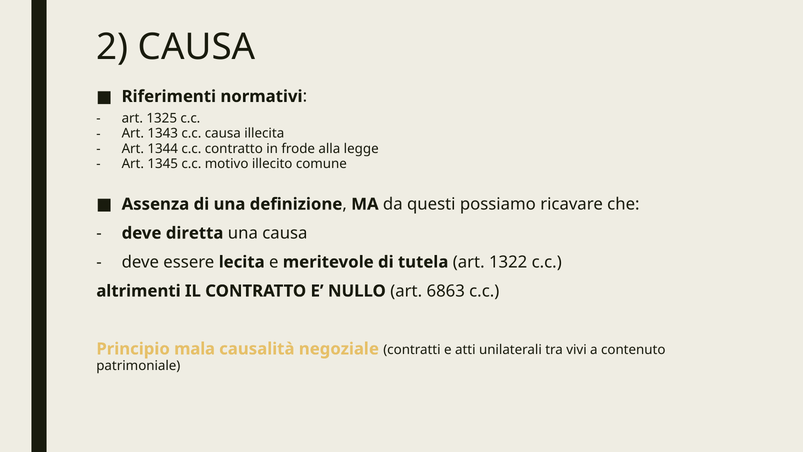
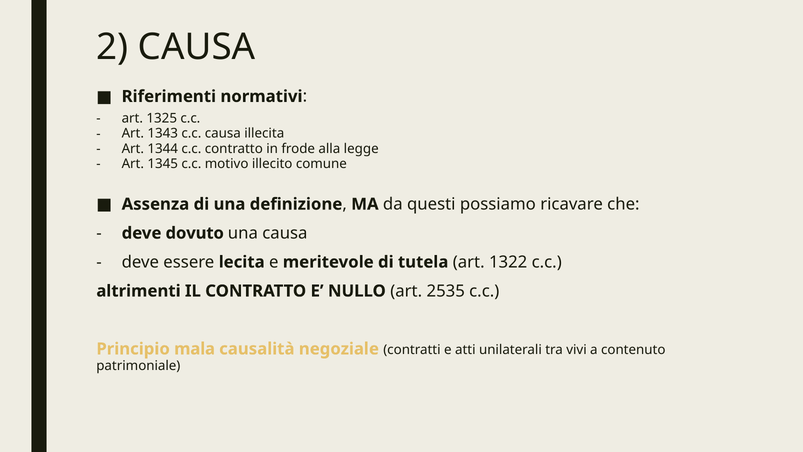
diretta: diretta -> dovuto
6863: 6863 -> 2535
